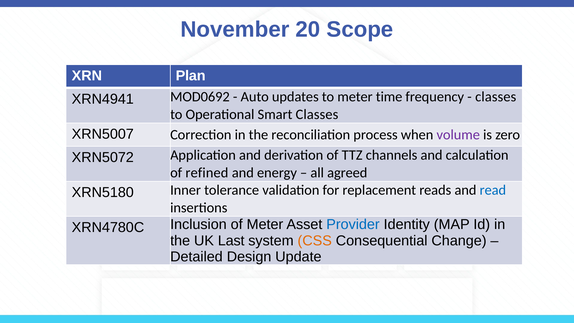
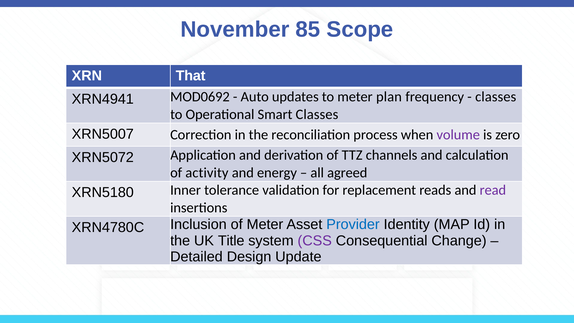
20: 20 -> 85
Plan: Plan -> That
time: time -> plan
refined: refined -> activity
read colour: blue -> purple
Last: Last -> Title
CSS colour: orange -> purple
